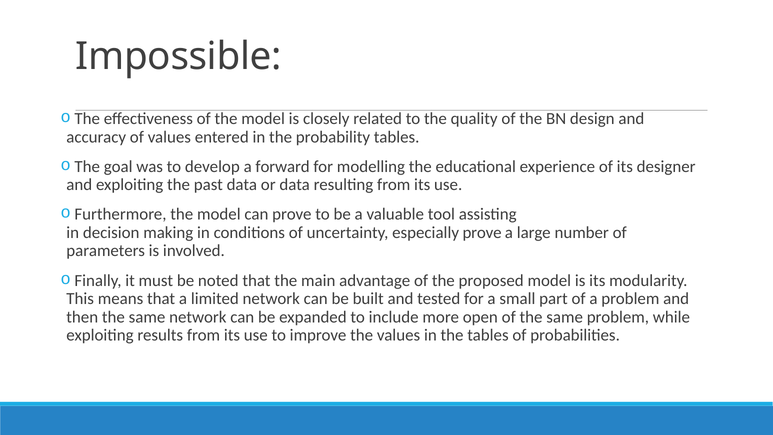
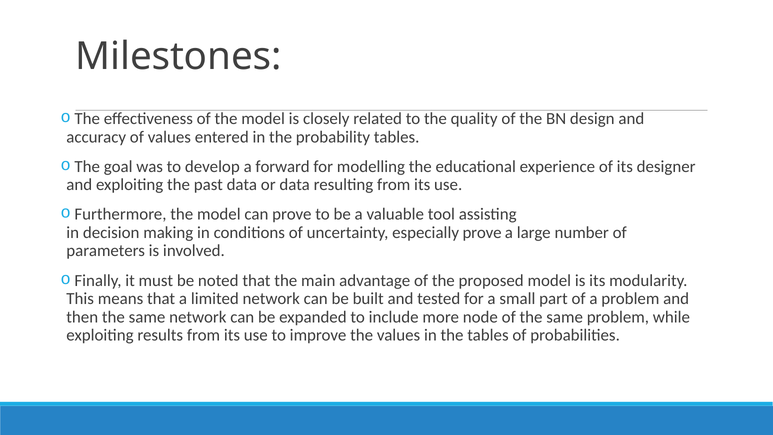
Impossible: Impossible -> Milestones
open: open -> node
